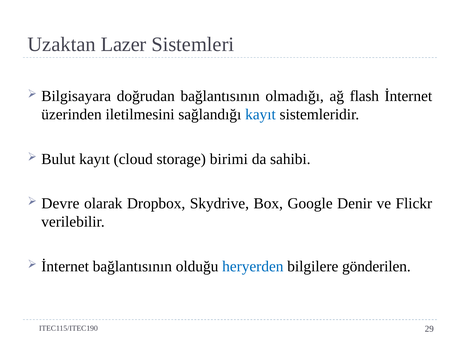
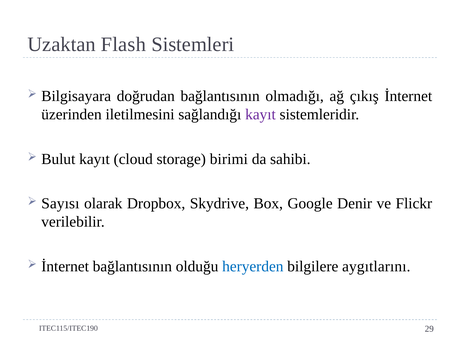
Lazer: Lazer -> Flash
flash: flash -> çıkış
kayıt at (260, 115) colour: blue -> purple
Devre: Devre -> Sayısı
gönderilen: gönderilen -> aygıtlarını
